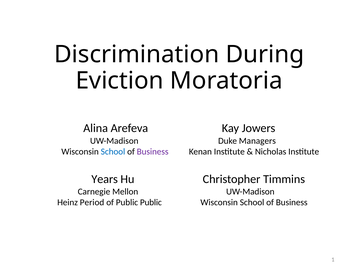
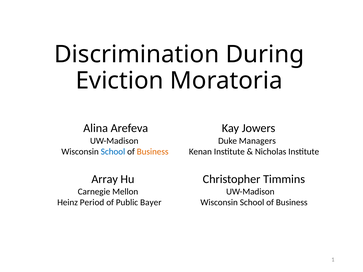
Business at (153, 152) colour: purple -> orange
Years: Years -> Array
Public Public: Public -> Bayer
